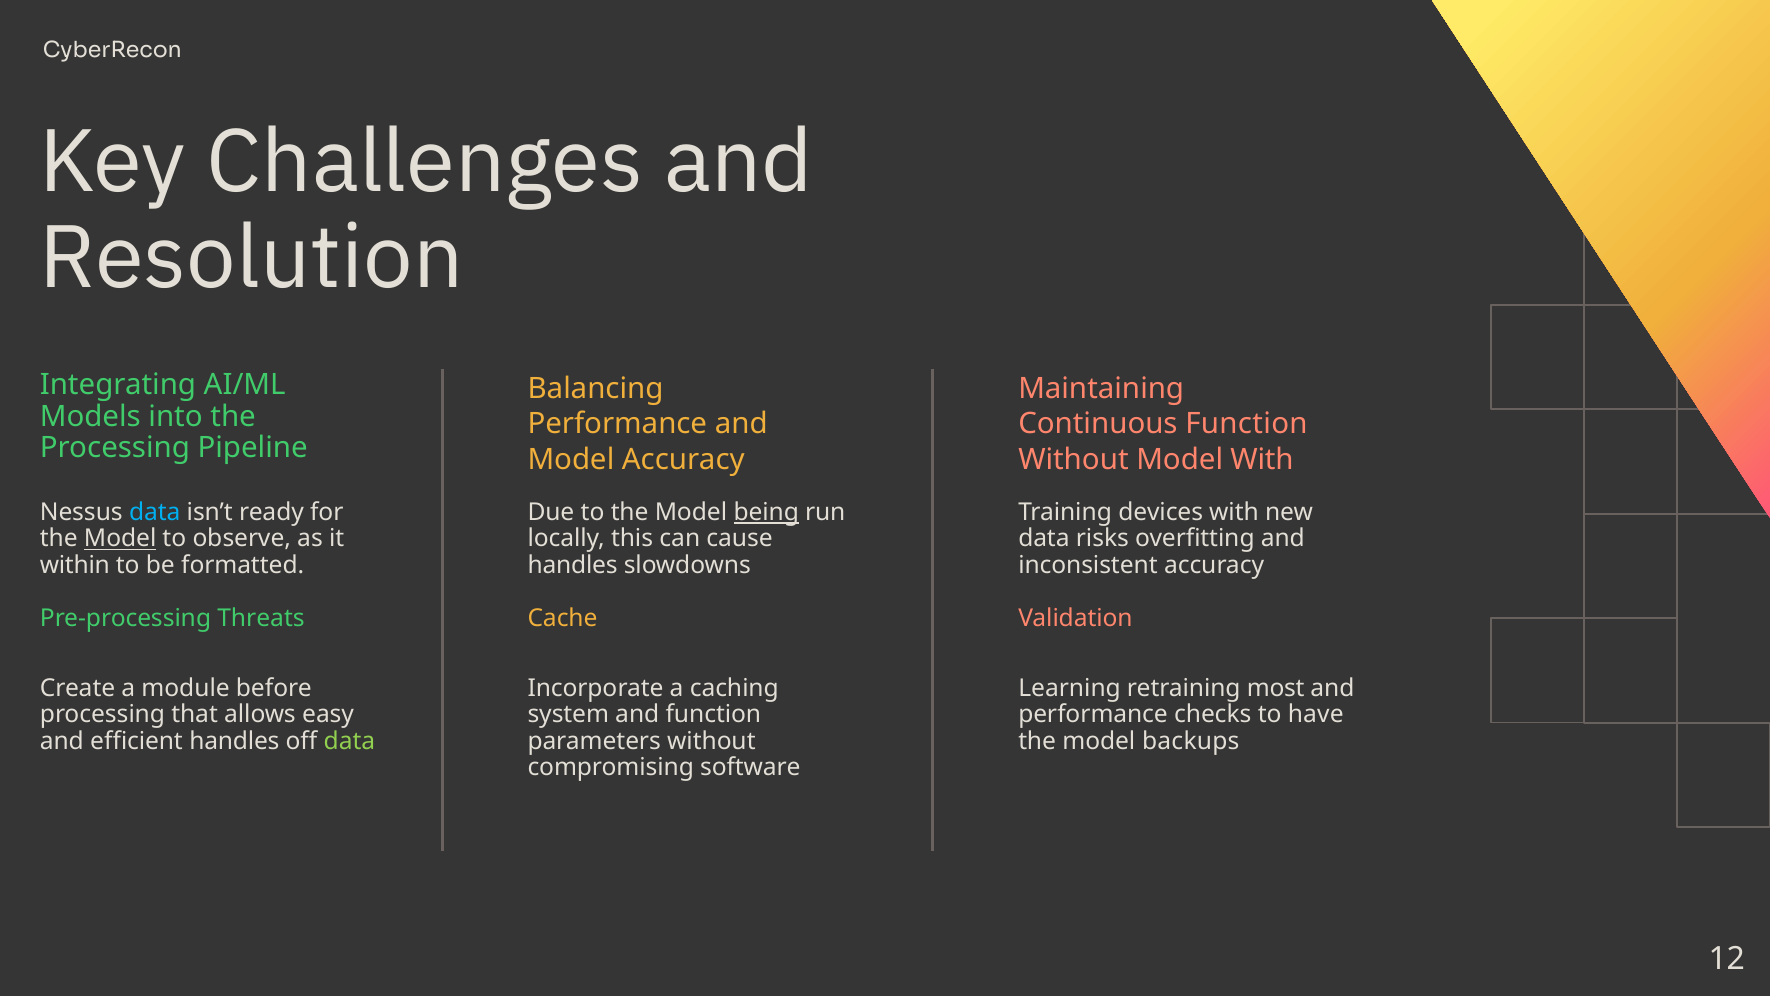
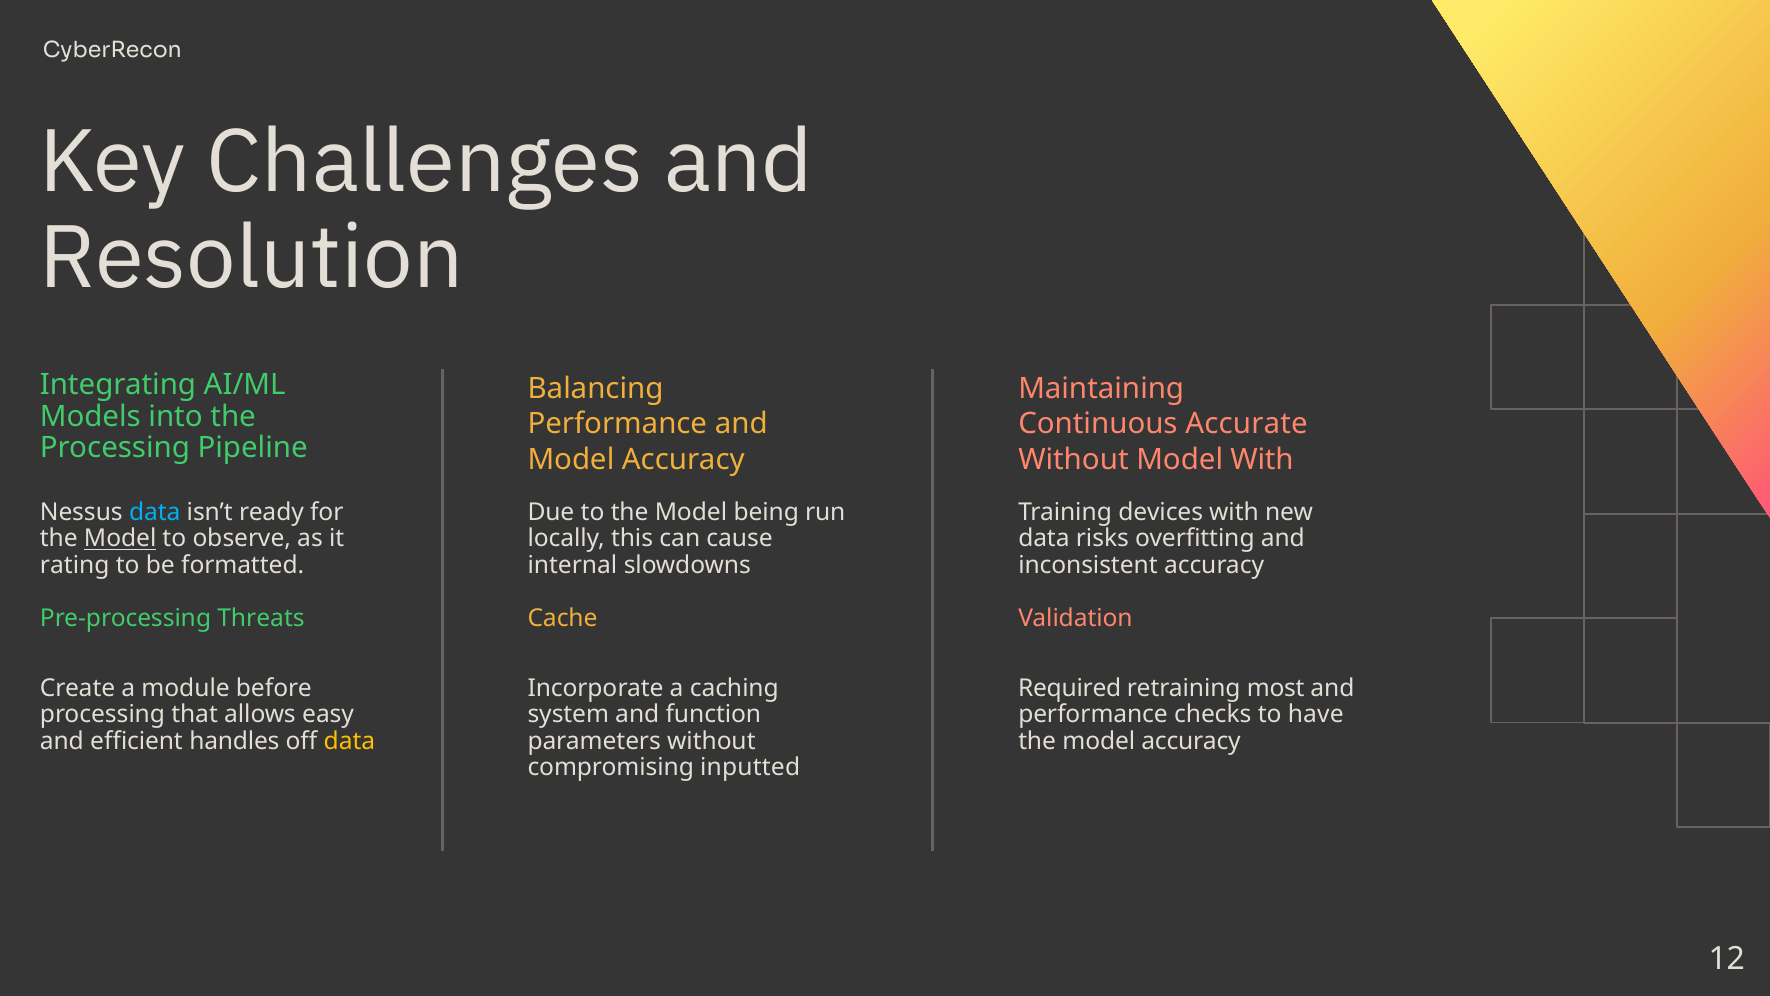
Continuous Function: Function -> Accurate
being underline: present -> none
within: within -> rating
handles at (573, 565): handles -> internal
Learning: Learning -> Required
data at (349, 741) colour: light green -> yellow
the model backups: backups -> accuracy
software: software -> inputted
